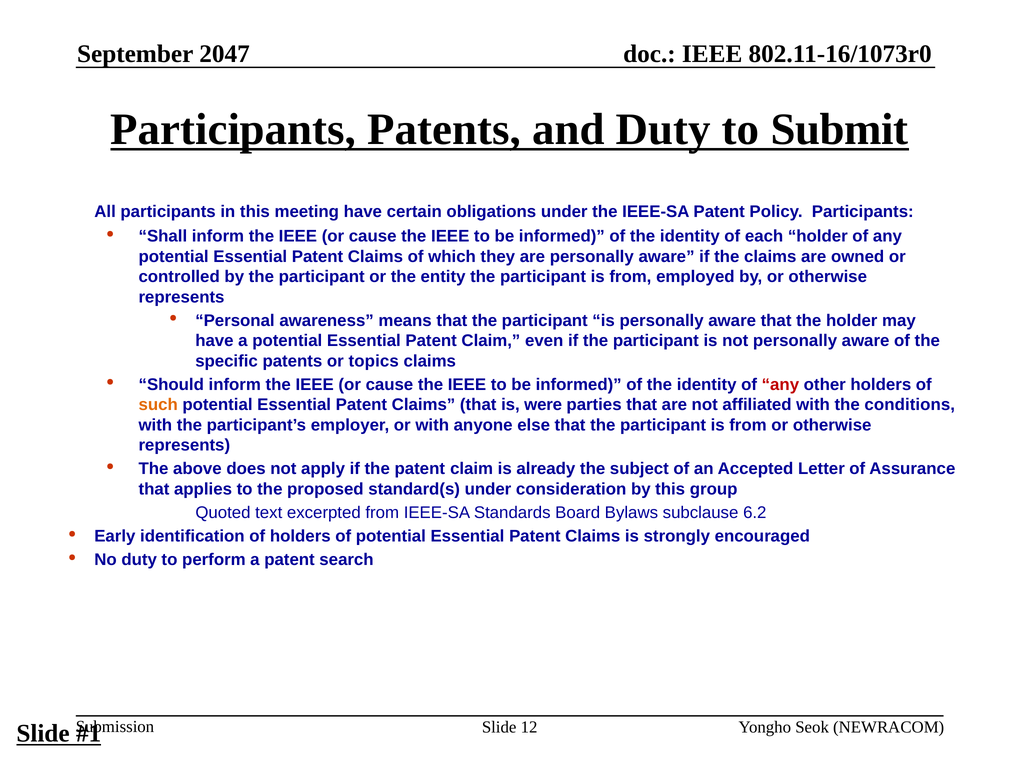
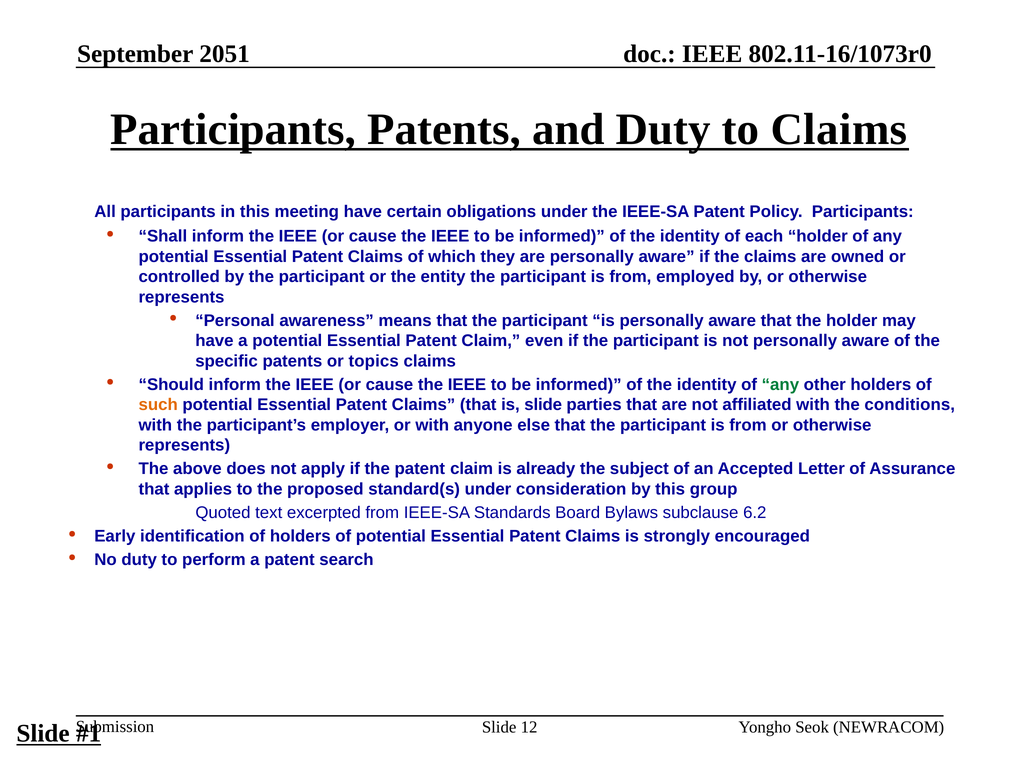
2047: 2047 -> 2051
to Submit: Submit -> Claims
any at (780, 385) colour: red -> green
is were: were -> slide
